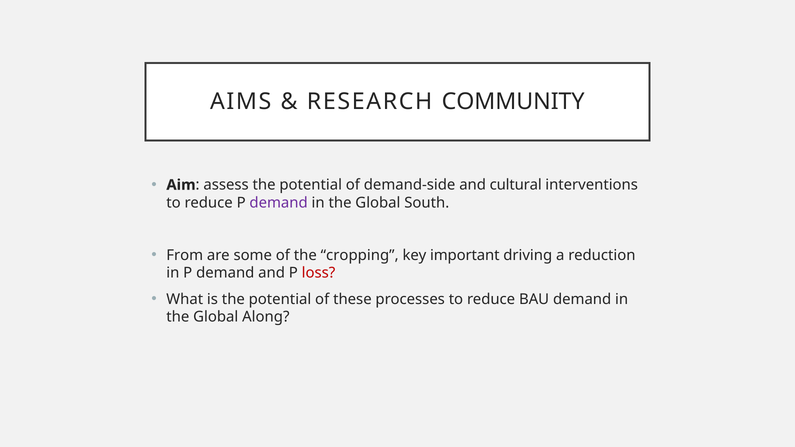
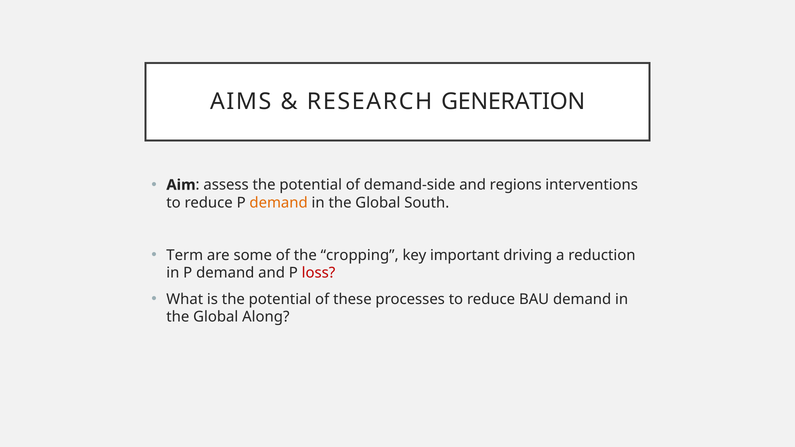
COMMUNITY: COMMUNITY -> GENERATION
cultural: cultural -> regions
demand at (279, 203) colour: purple -> orange
From: From -> Term
